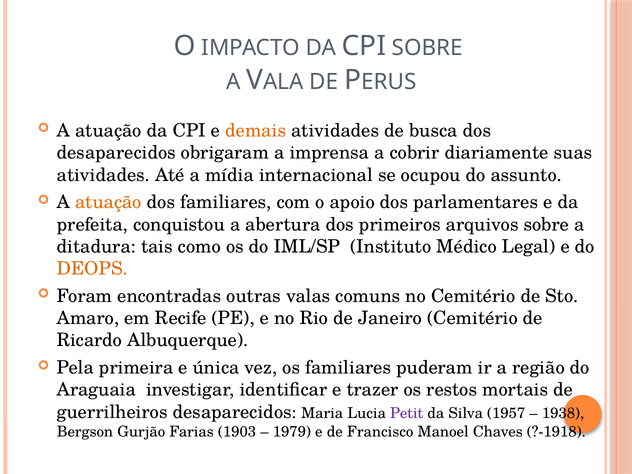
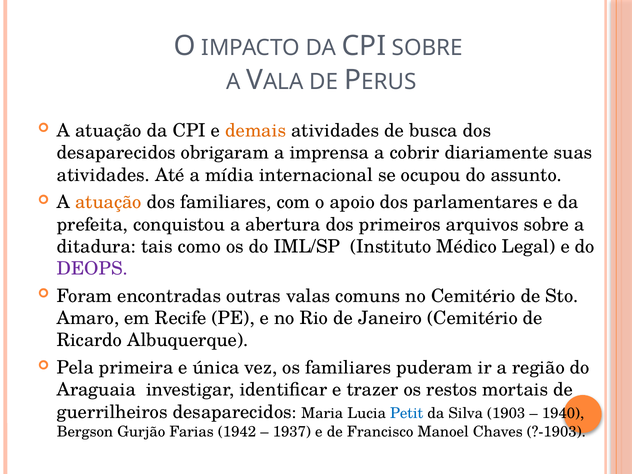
DEOPS colour: orange -> purple
Petit colour: purple -> blue
1957: 1957 -> 1903
1938: 1938 -> 1940
1903: 1903 -> 1942
1979: 1979 -> 1937
?-1918: ?-1918 -> ?-1903
